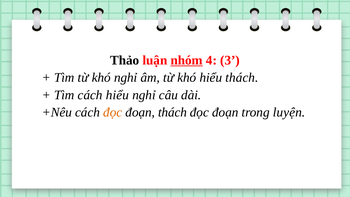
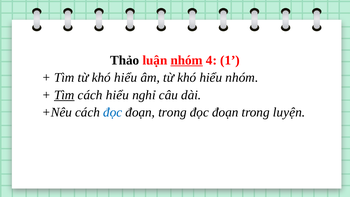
3: 3 -> 1
Tìm từ khó nghỉ: nghỉ -> hiểu
hiểu thách: thách -> nhóm
Tìm at (64, 95) underline: none -> present
đọc at (113, 112) colour: orange -> blue
thách at (173, 112): thách -> trong
